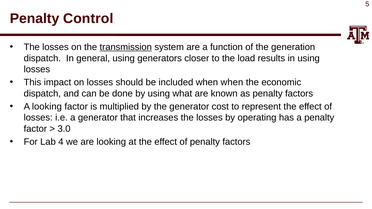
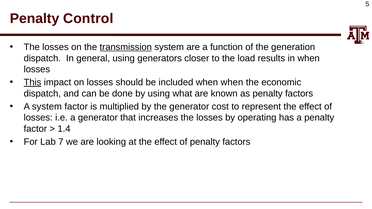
in using: using -> when
This underline: none -> present
A looking: looking -> system
3.0: 3.0 -> 1.4
4: 4 -> 7
